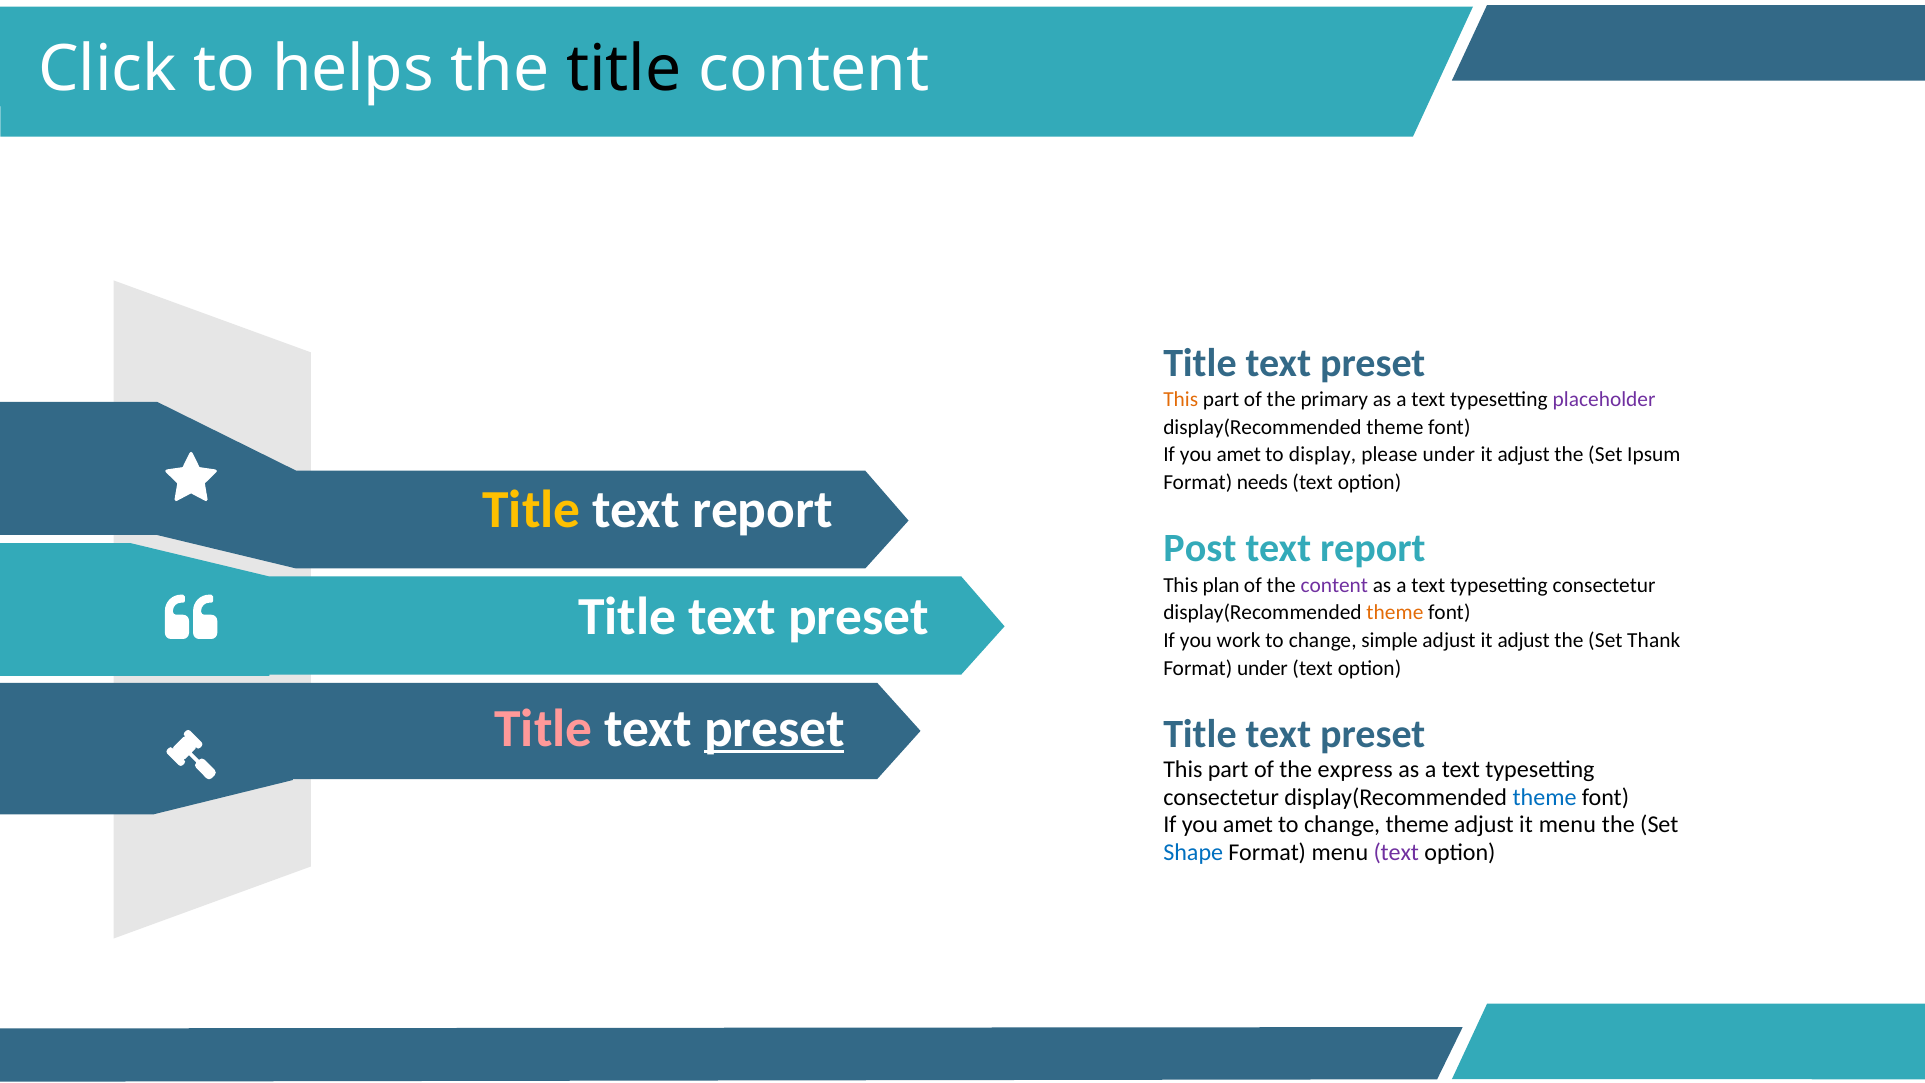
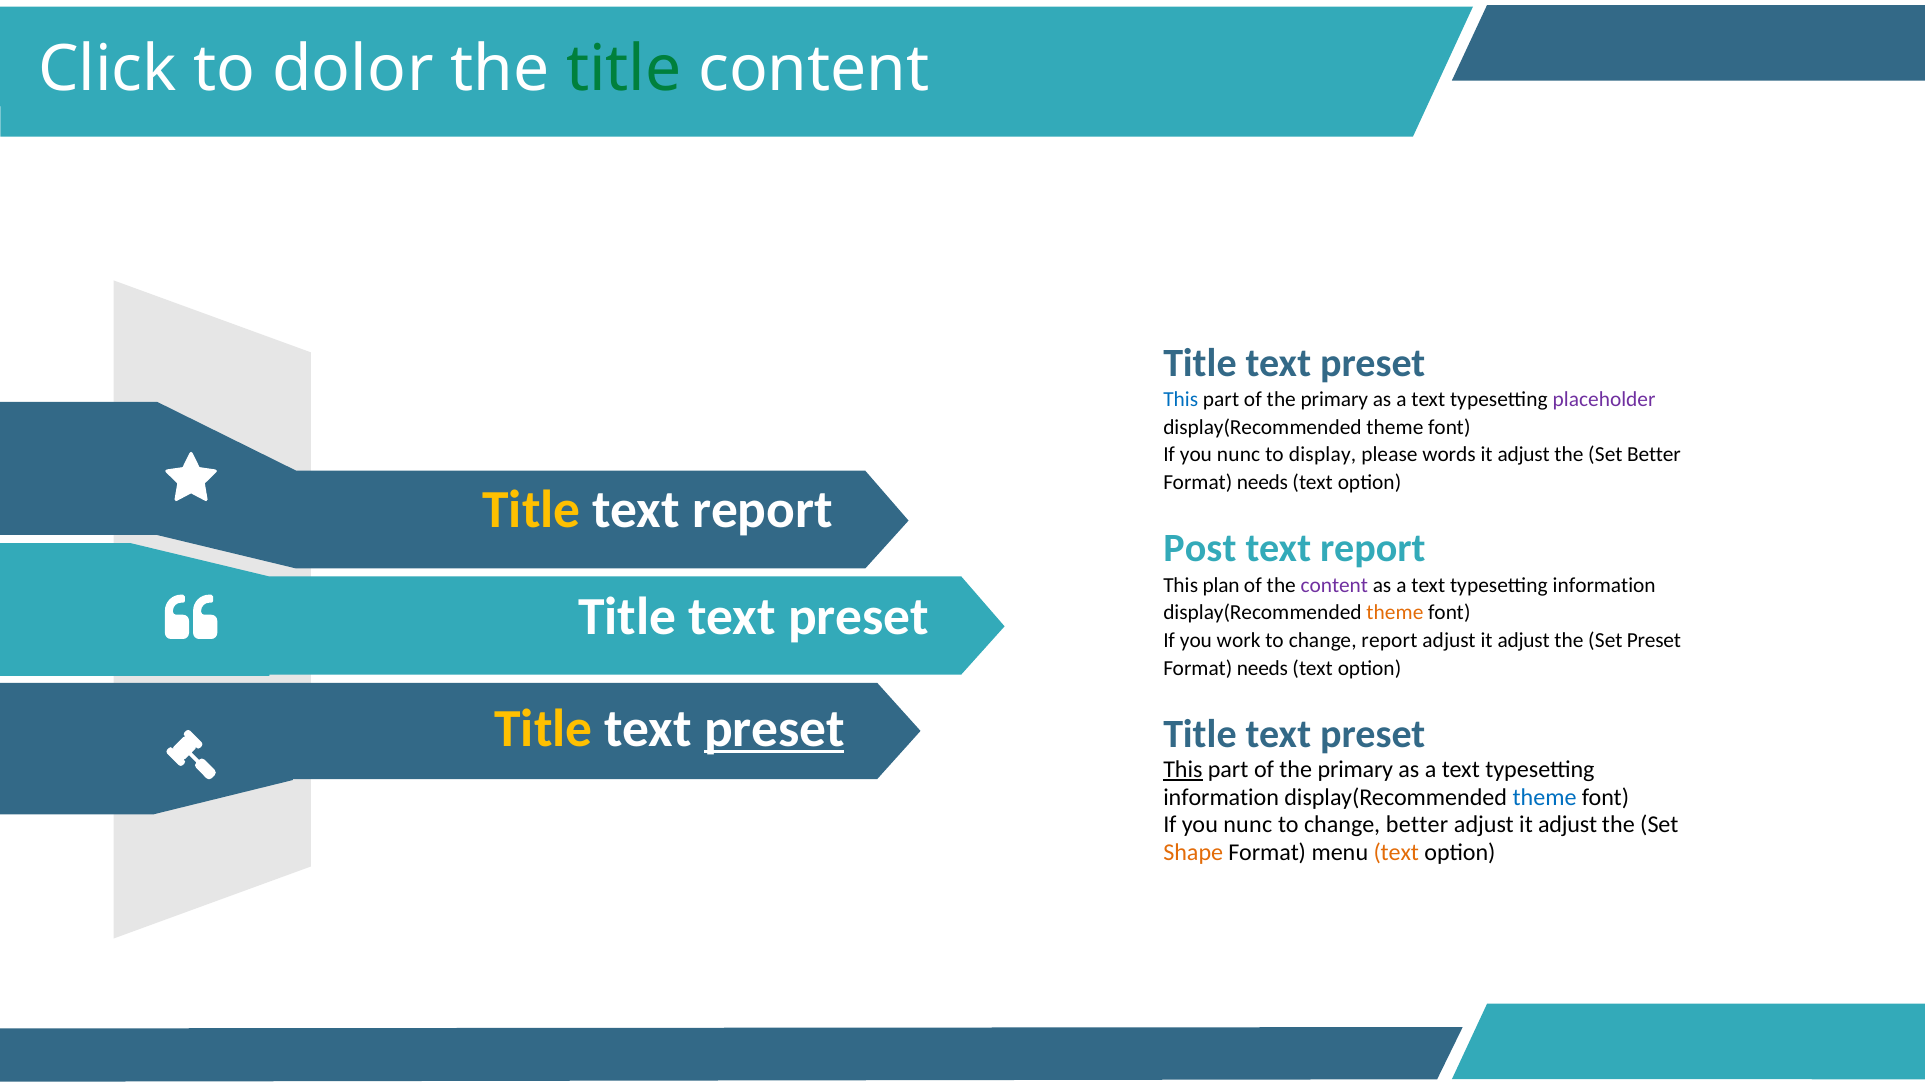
helps: helps -> dolor
title at (624, 69) colour: black -> green
This at (1181, 399) colour: orange -> blue
amet at (1239, 455): amet -> nunc
please under: under -> words
Set Ipsum: Ipsum -> Better
consectetur at (1604, 585): consectetur -> information
change simple: simple -> report
Set Thank: Thank -> Preset
under at (1262, 668): under -> needs
Title at (543, 728) colour: pink -> yellow
This at (1183, 769) underline: none -> present
express at (1355, 769): express -> primary
consectetur at (1221, 797): consectetur -> information
amet at (1248, 825): amet -> nunc
change theme: theme -> better
menu at (1567, 825): menu -> adjust
Shape colour: blue -> orange
text at (1396, 853) colour: purple -> orange
